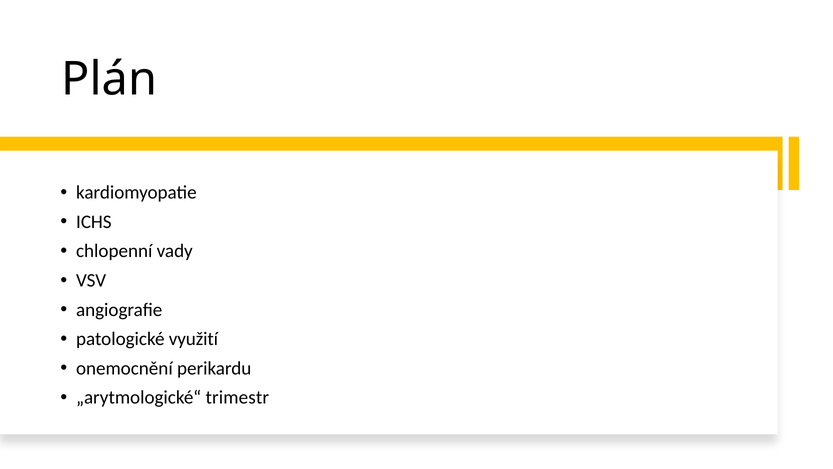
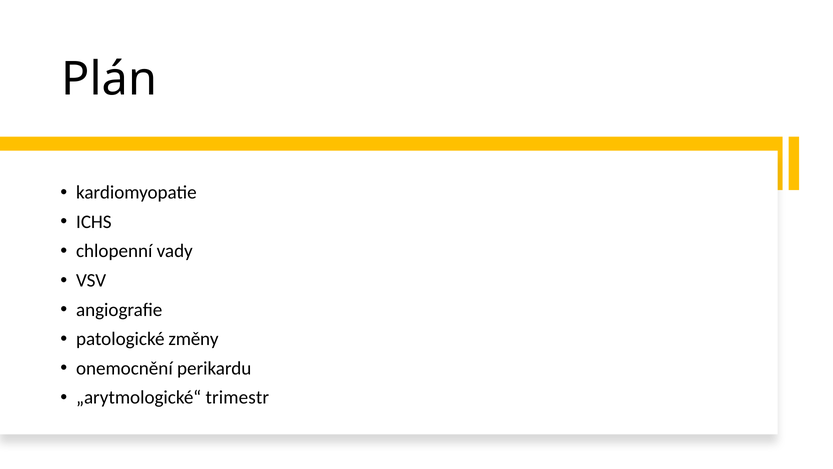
využití: využití -> změny
